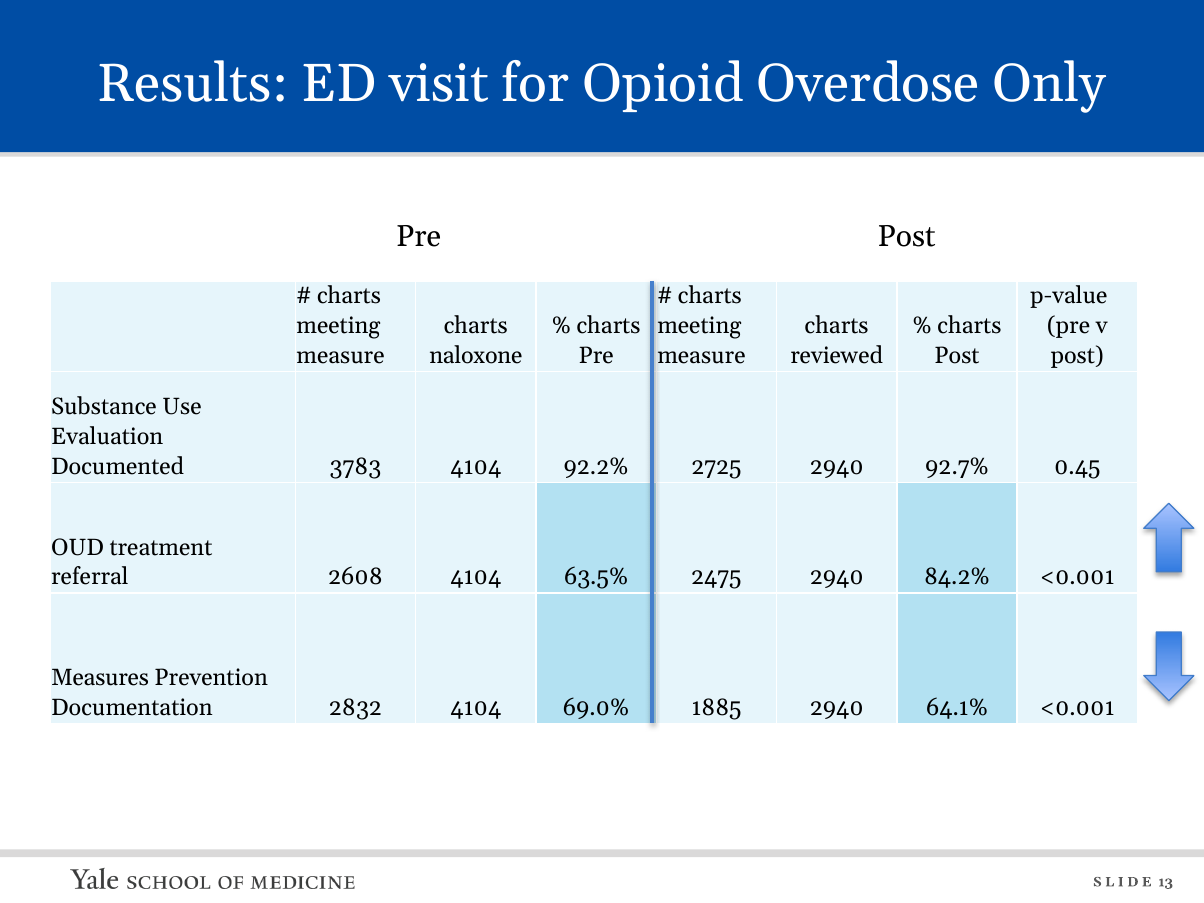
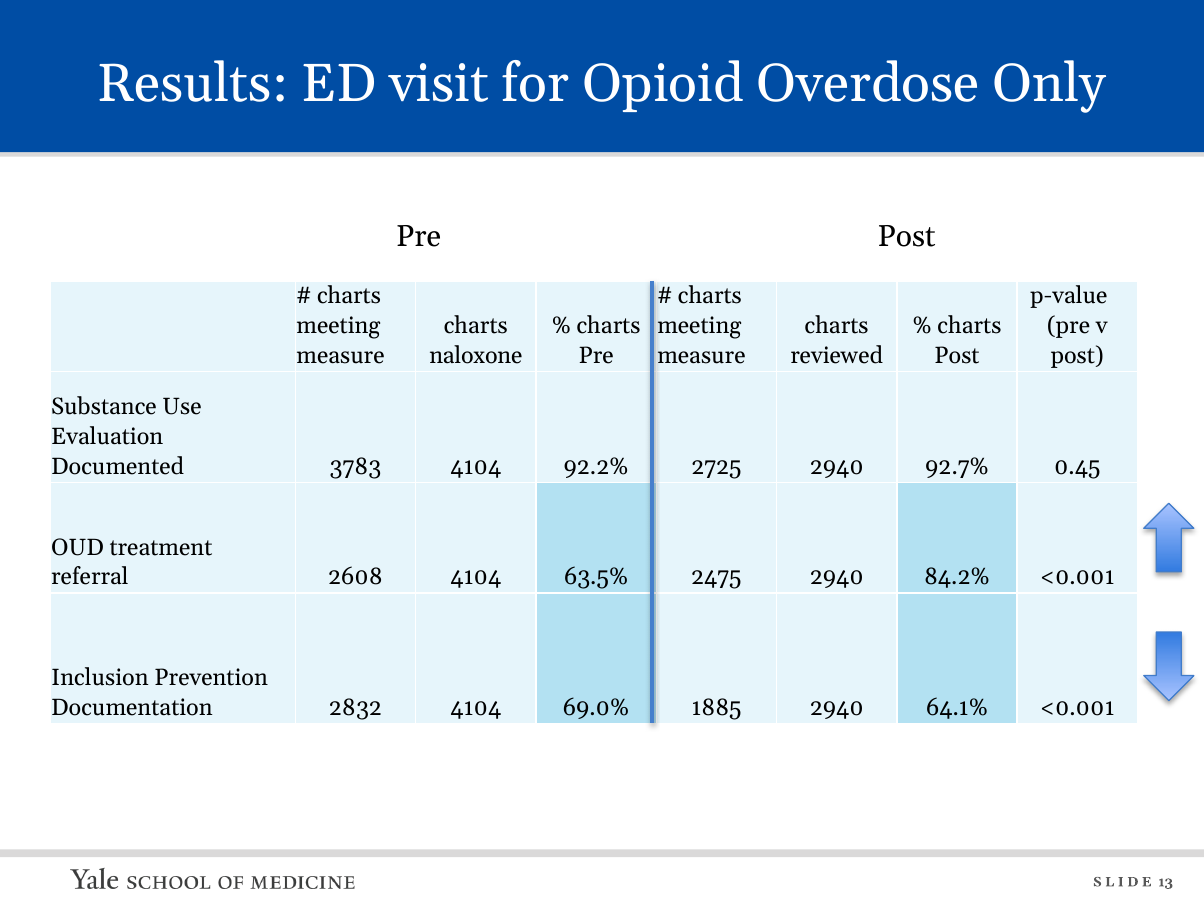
Measures: Measures -> Inclusion
